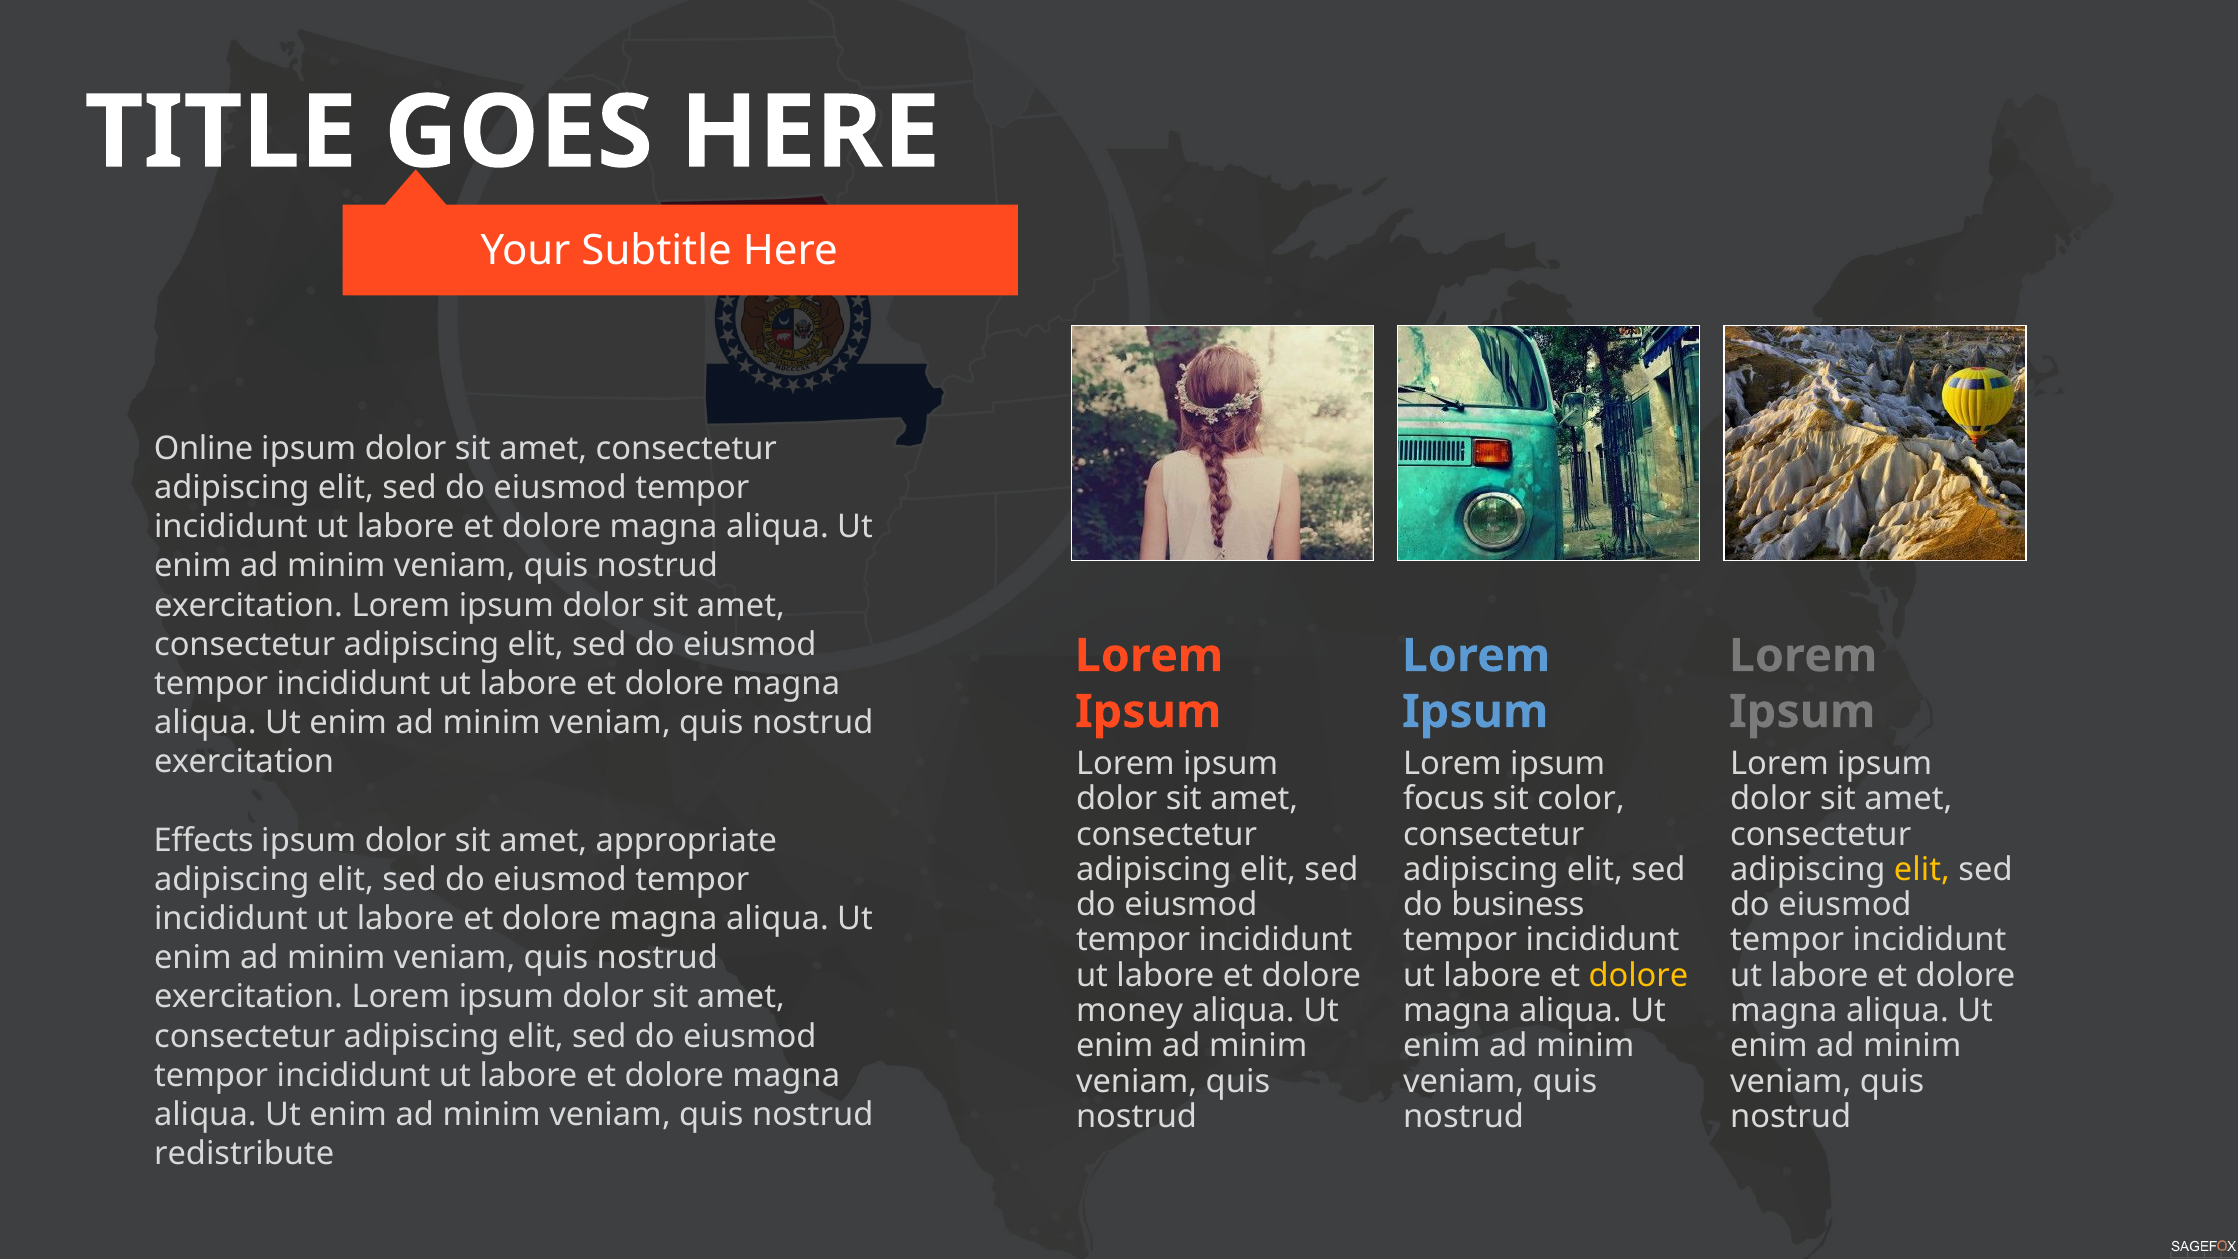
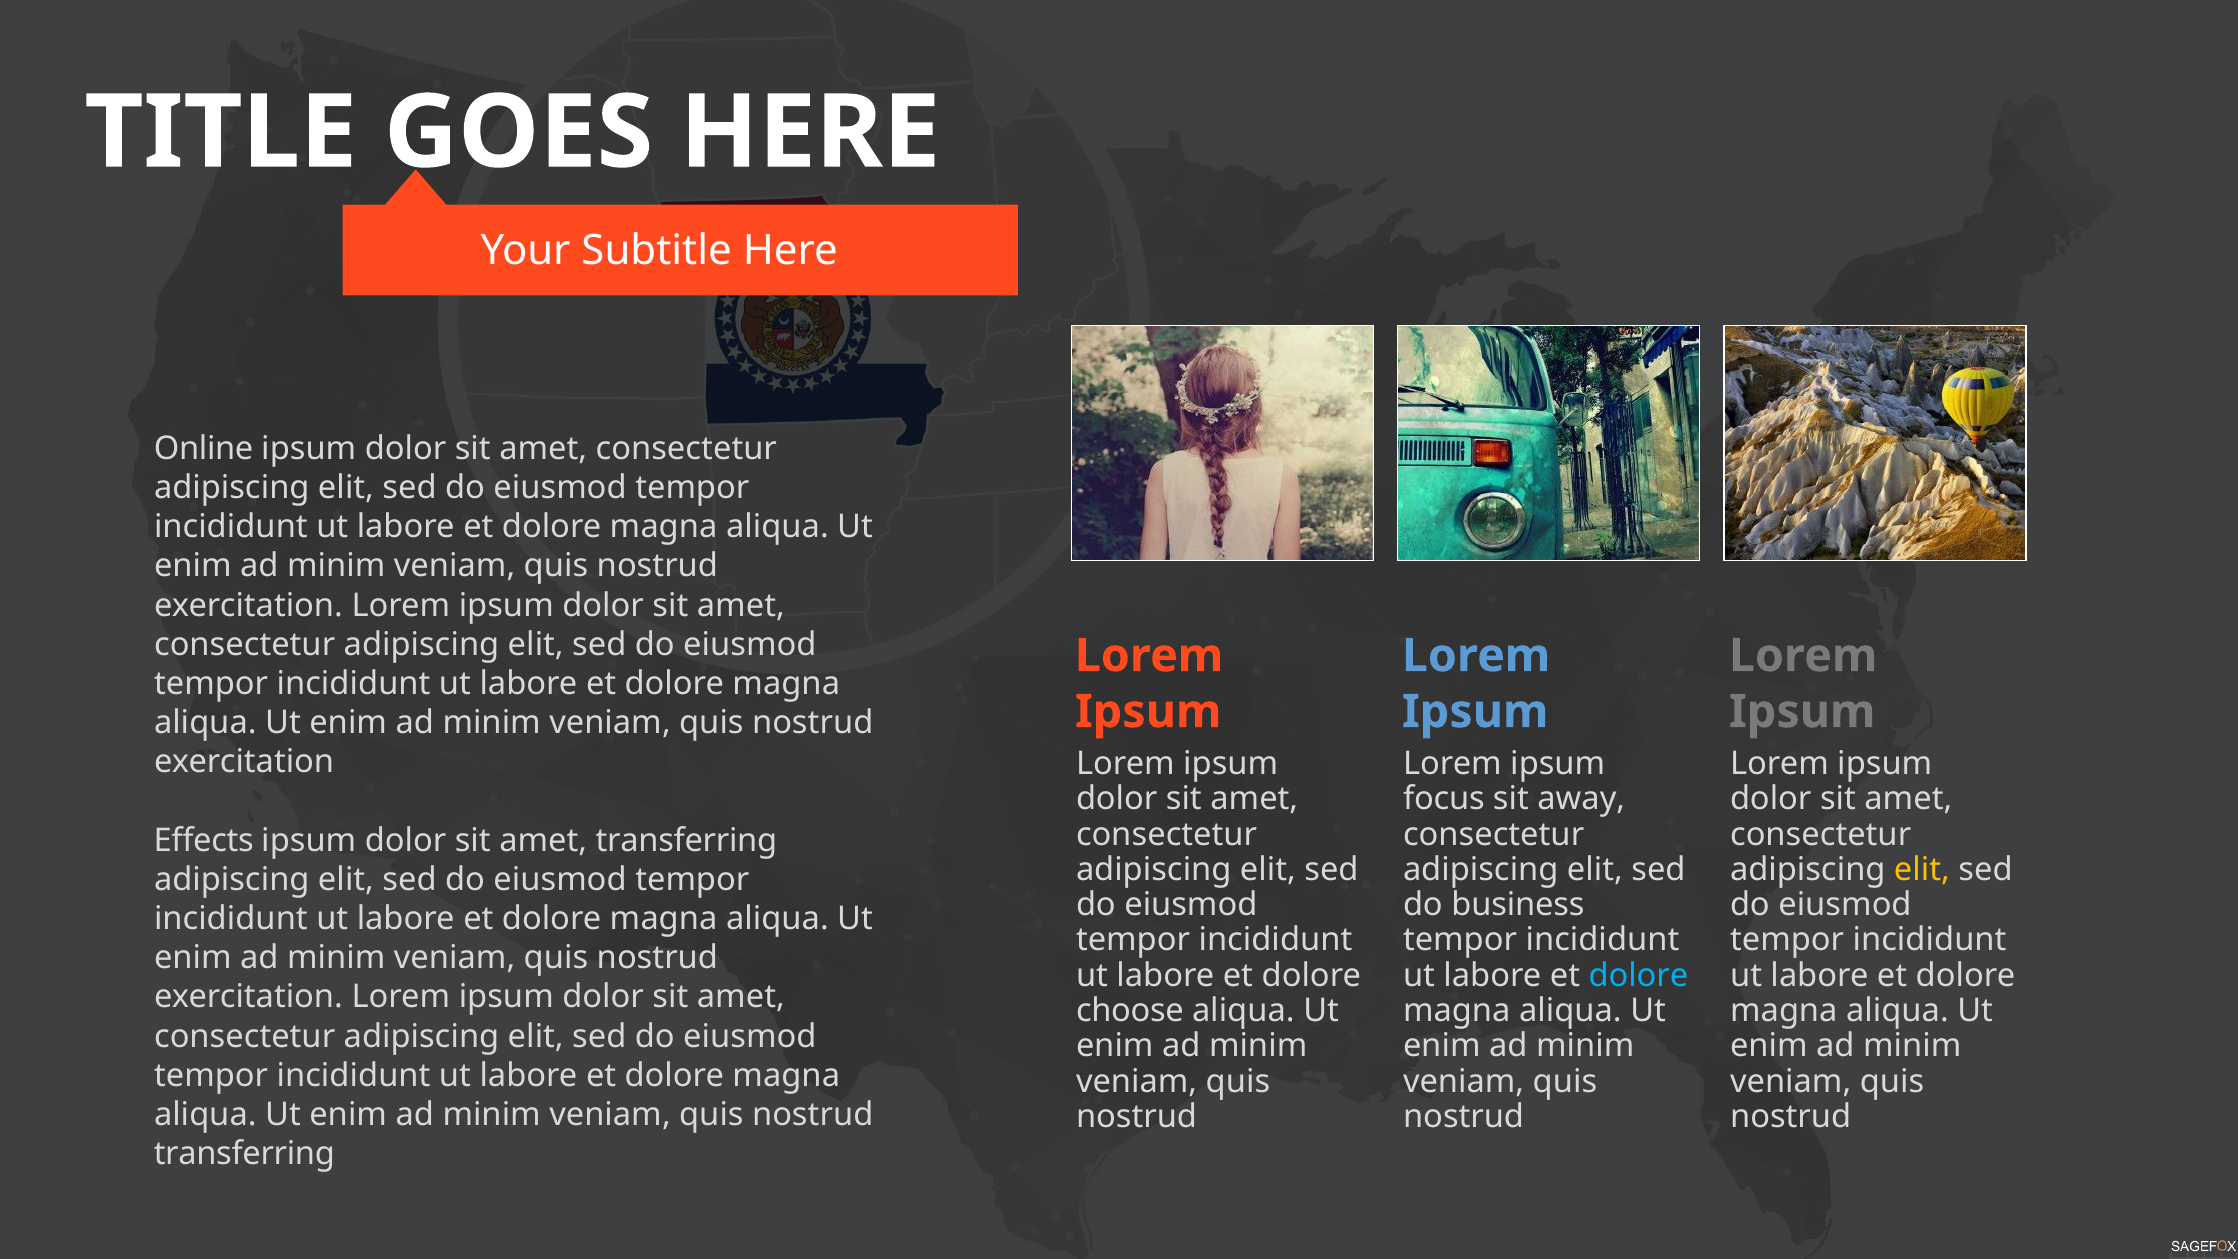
color: color -> away
amet appropriate: appropriate -> transferring
dolore at (1638, 975) colour: yellow -> light blue
money: money -> choose
redistribute at (244, 1154): redistribute -> transferring
